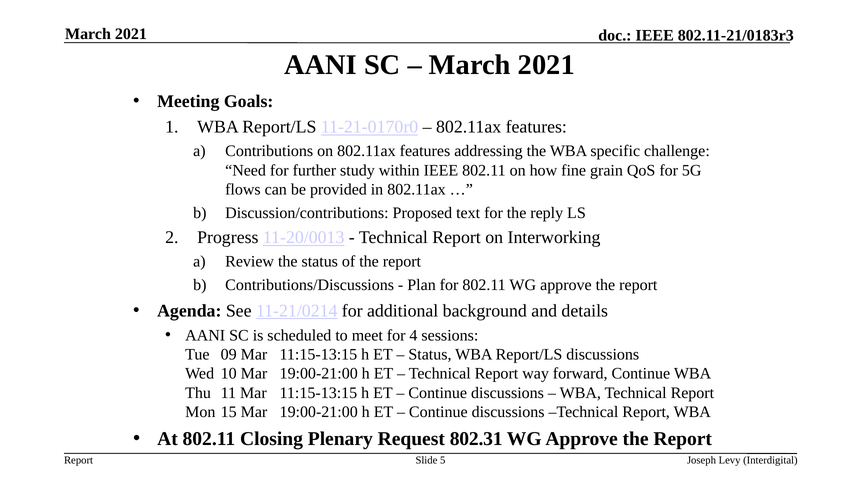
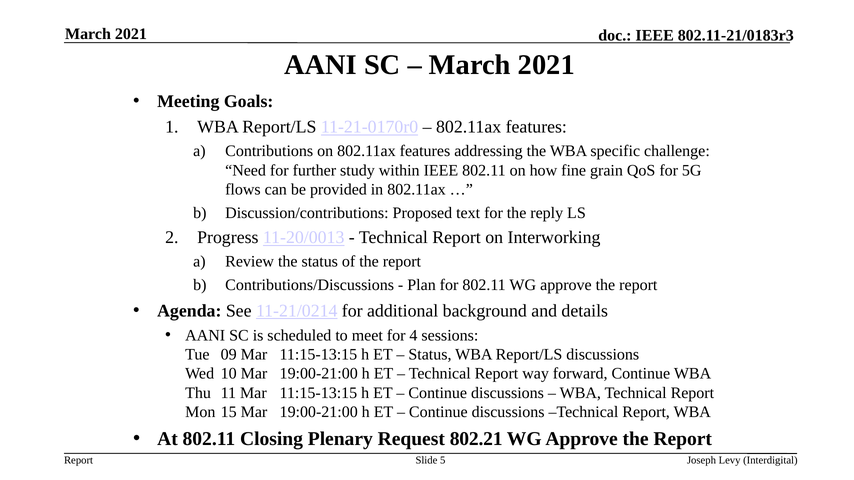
802.31: 802.31 -> 802.21
